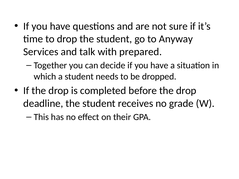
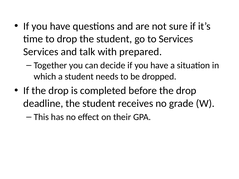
to Anyway: Anyway -> Services
